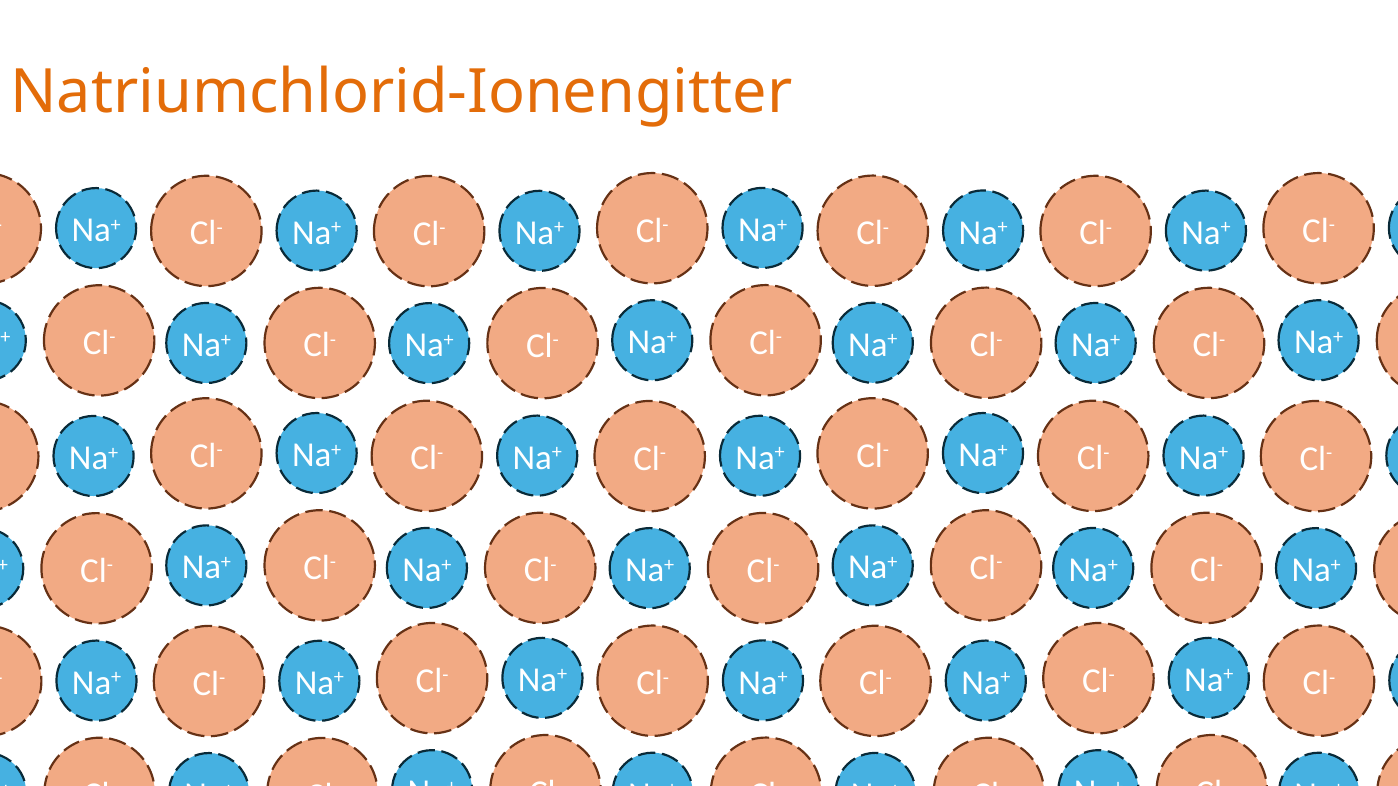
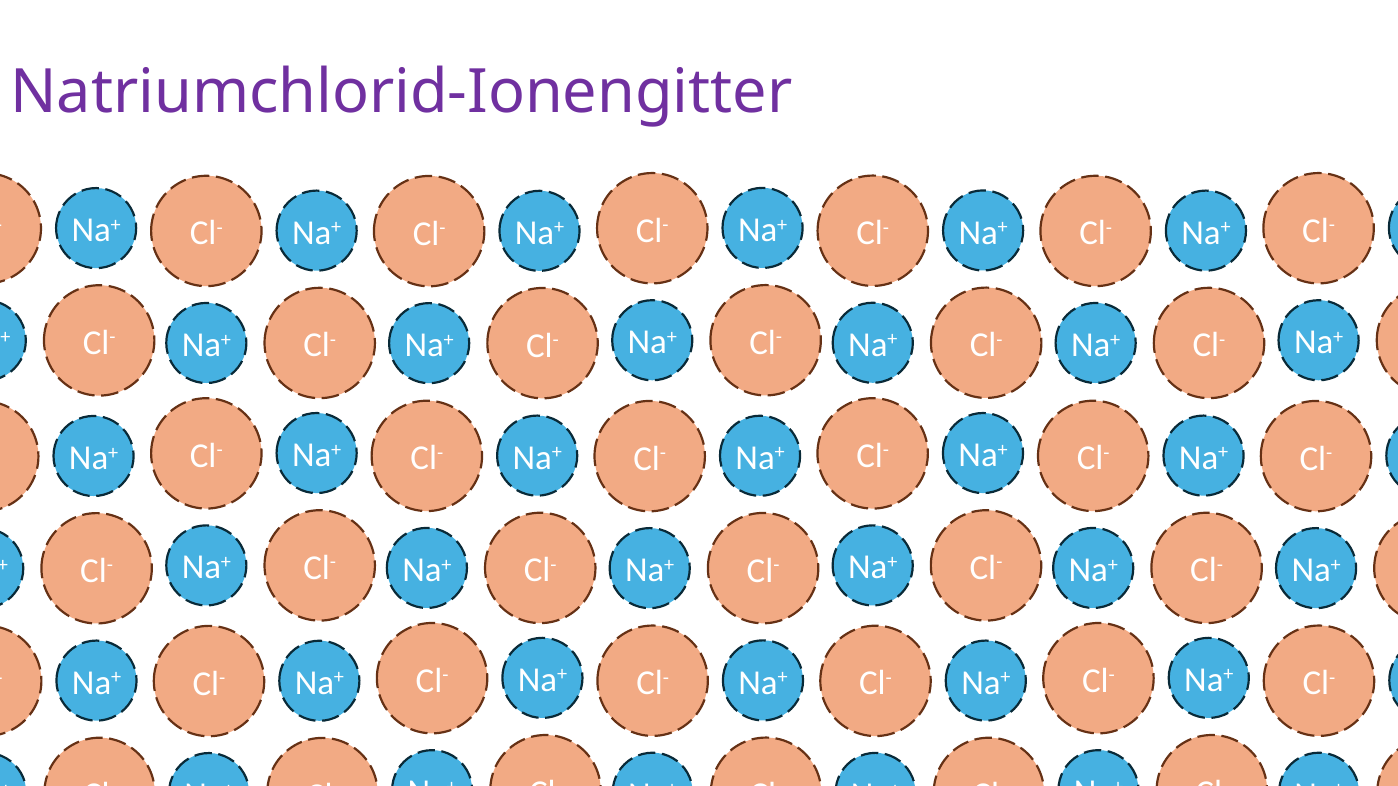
Natriumchlorid-Ionengitter colour: orange -> purple
